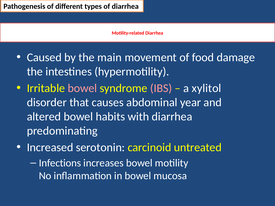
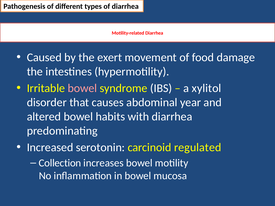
main: main -> exert
IBS colour: pink -> white
untreated: untreated -> regulated
Infections: Infections -> Collection
